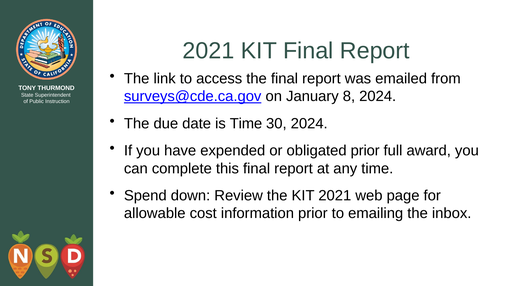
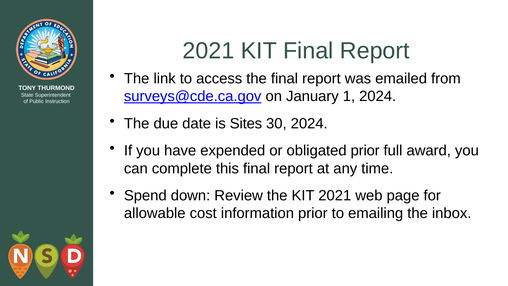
8: 8 -> 1
is Time: Time -> Sites
